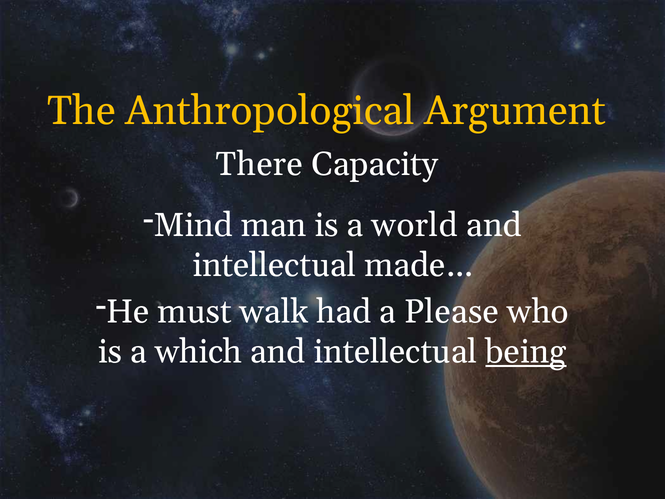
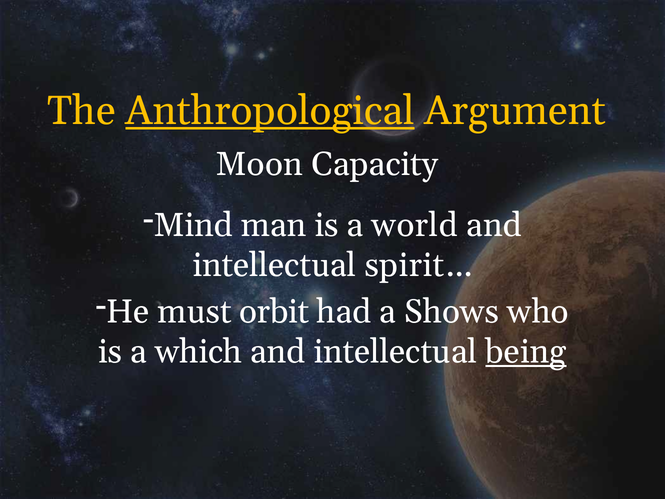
Anthropological underline: none -> present
There: There -> Moon
made…: made… -> spirit…
walk: walk -> orbit
Please: Please -> Shows
